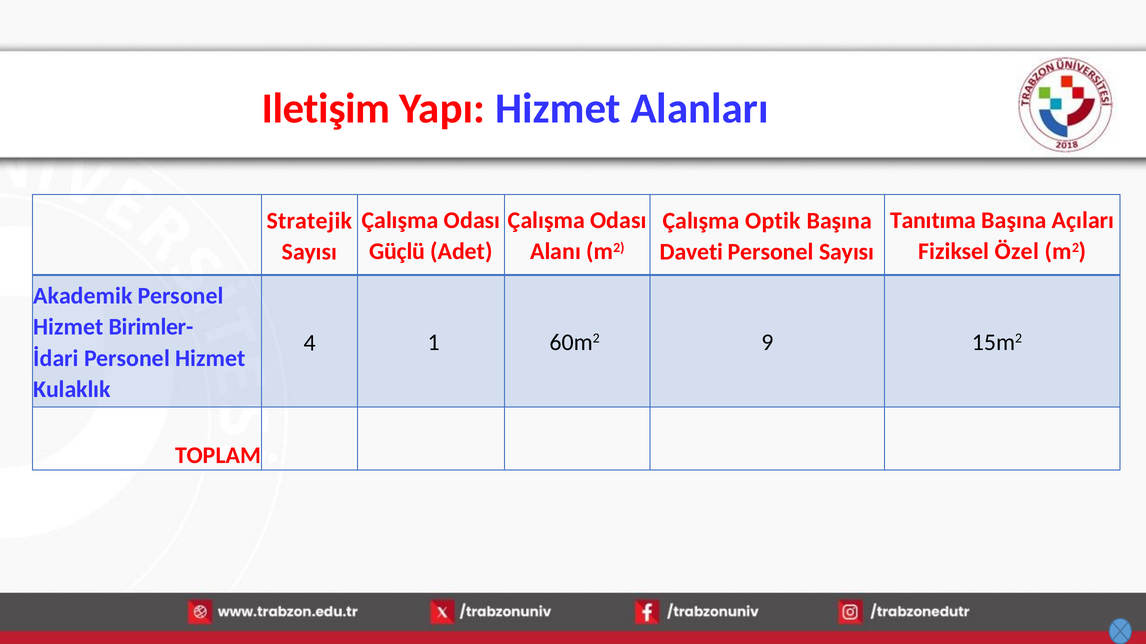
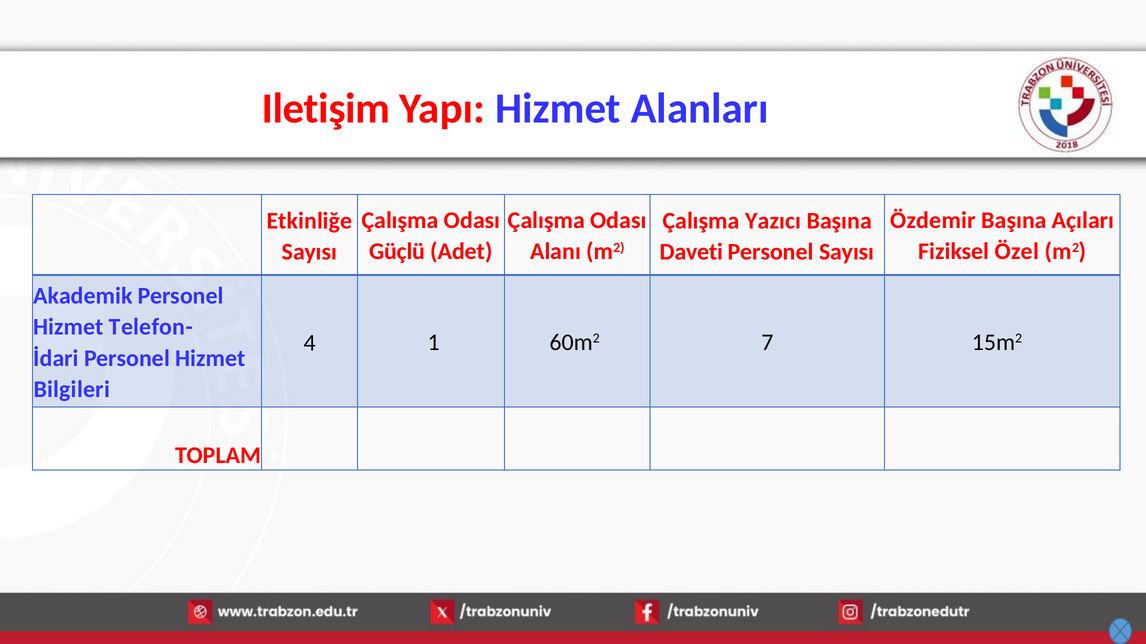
Tanıtıma: Tanıtıma -> Özdemir
Optik: Optik -> Yazıcı
Stratejik: Stratejik -> Etkinliğe
Birimler-: Birimler- -> Telefon-
9: 9 -> 7
Kulaklık: Kulaklık -> Bilgileri
